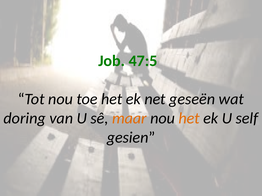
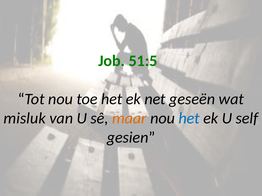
47:5: 47:5 -> 51:5
doring: doring -> misluk
het at (189, 119) colour: orange -> blue
